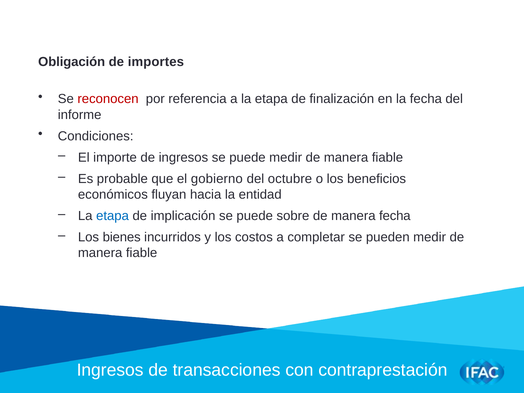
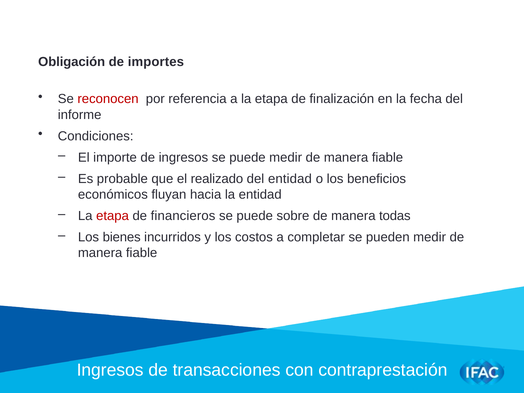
gobierno: gobierno -> realizado
del octubre: octubre -> entidad
etapa at (113, 216) colour: blue -> red
implicación: implicación -> financieros
manera fecha: fecha -> todas
